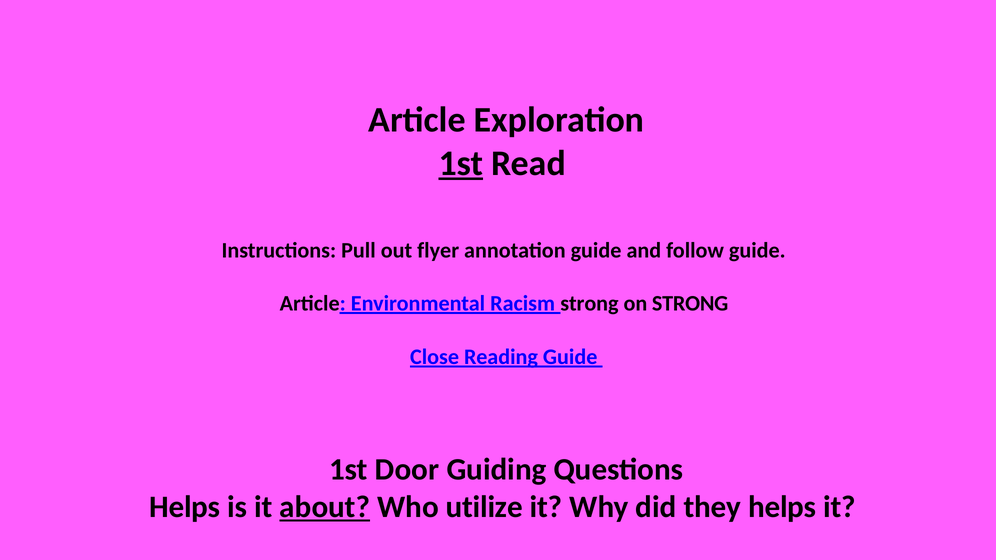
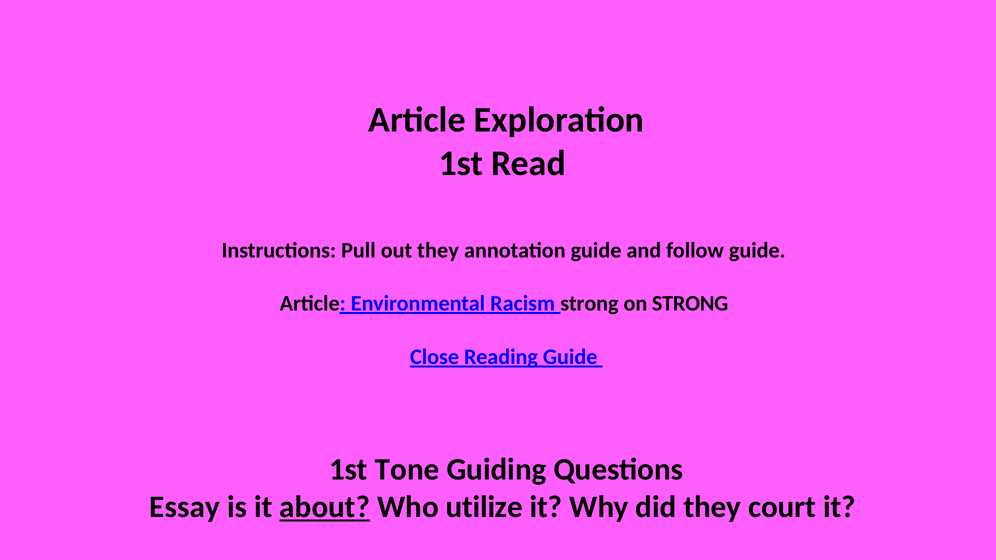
1st at (461, 163) underline: present -> none
out flyer: flyer -> they
Door: Door -> Tone
Helps at (185, 507): Helps -> Essay
they helps: helps -> court
